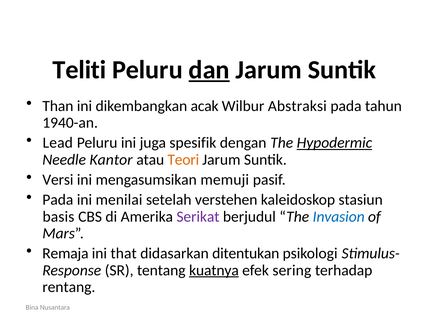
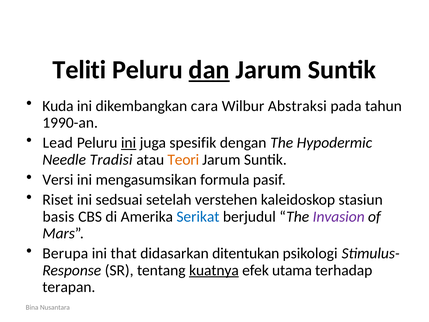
Than: Than -> Kuda
acak: acak -> cara
1940-an: 1940-an -> 1990-an
ini at (129, 143) underline: none -> present
Hypodermic underline: present -> none
Kantor: Kantor -> Tradisi
memuji: memuji -> formula
Pada at (58, 200): Pada -> Riset
menilai: menilai -> sedsuai
Serikat colour: purple -> blue
Invasion colour: blue -> purple
Remaja: Remaja -> Berupa
sering: sering -> utama
rentang: rentang -> terapan
